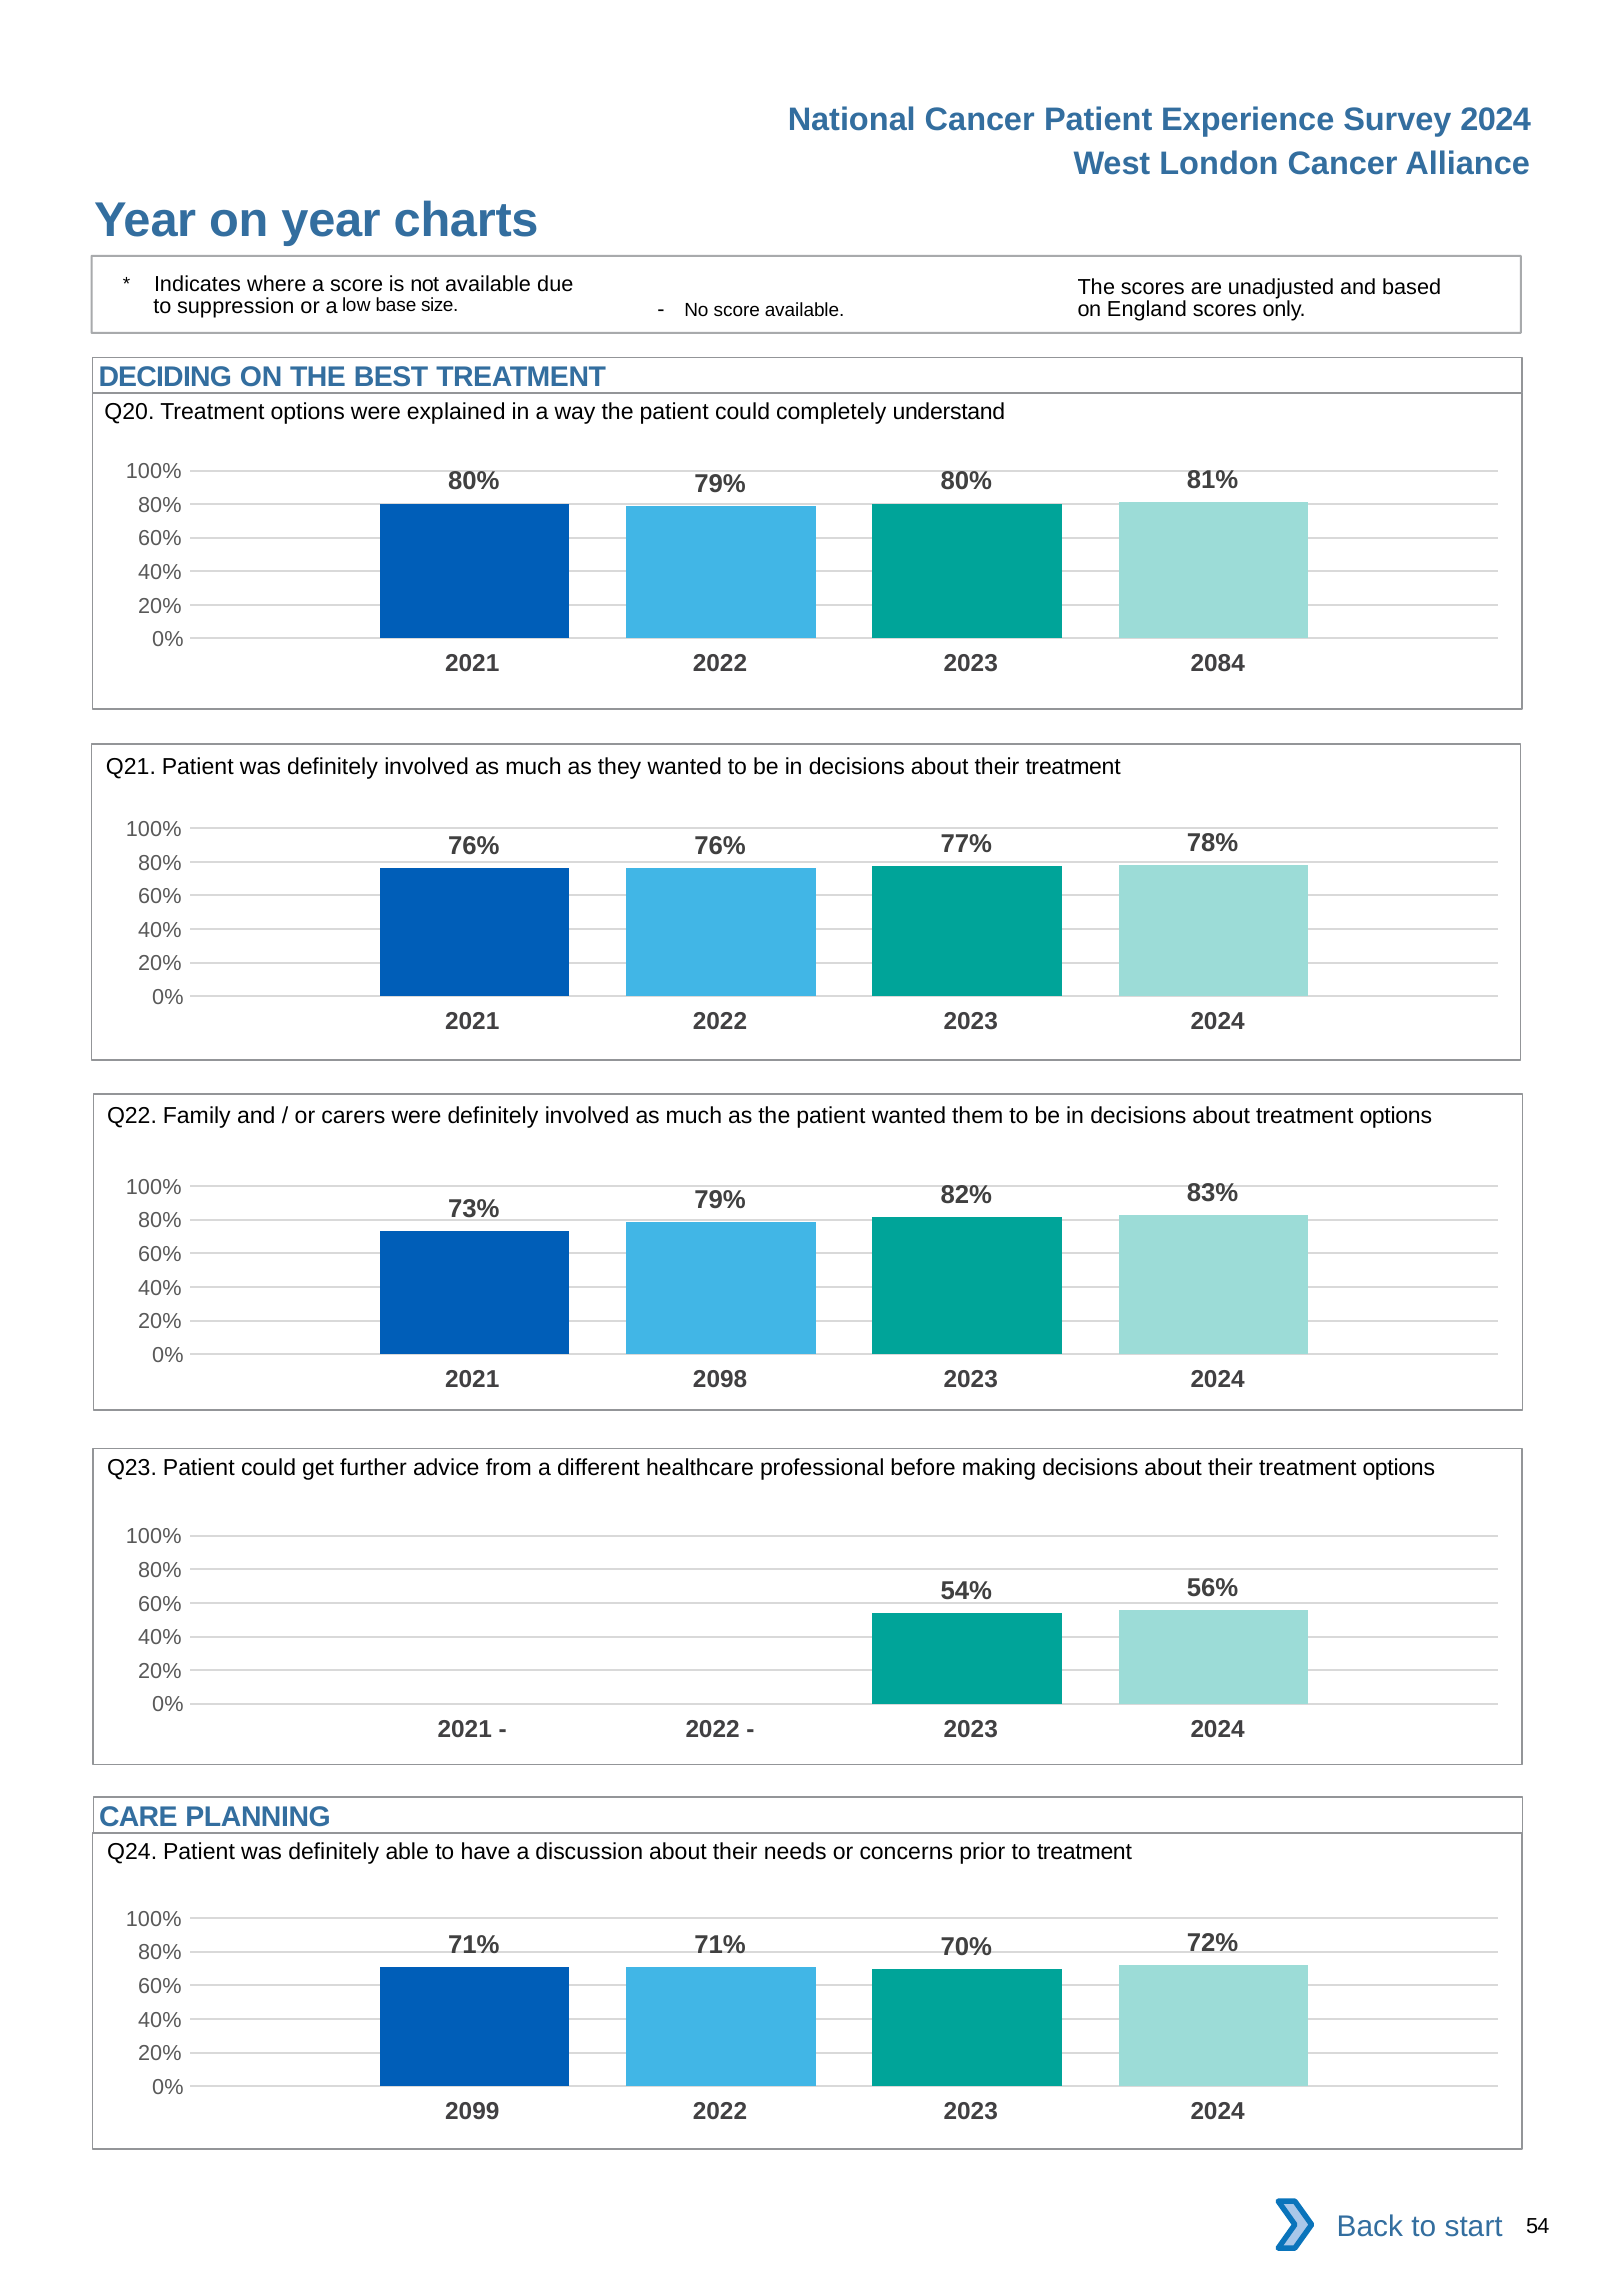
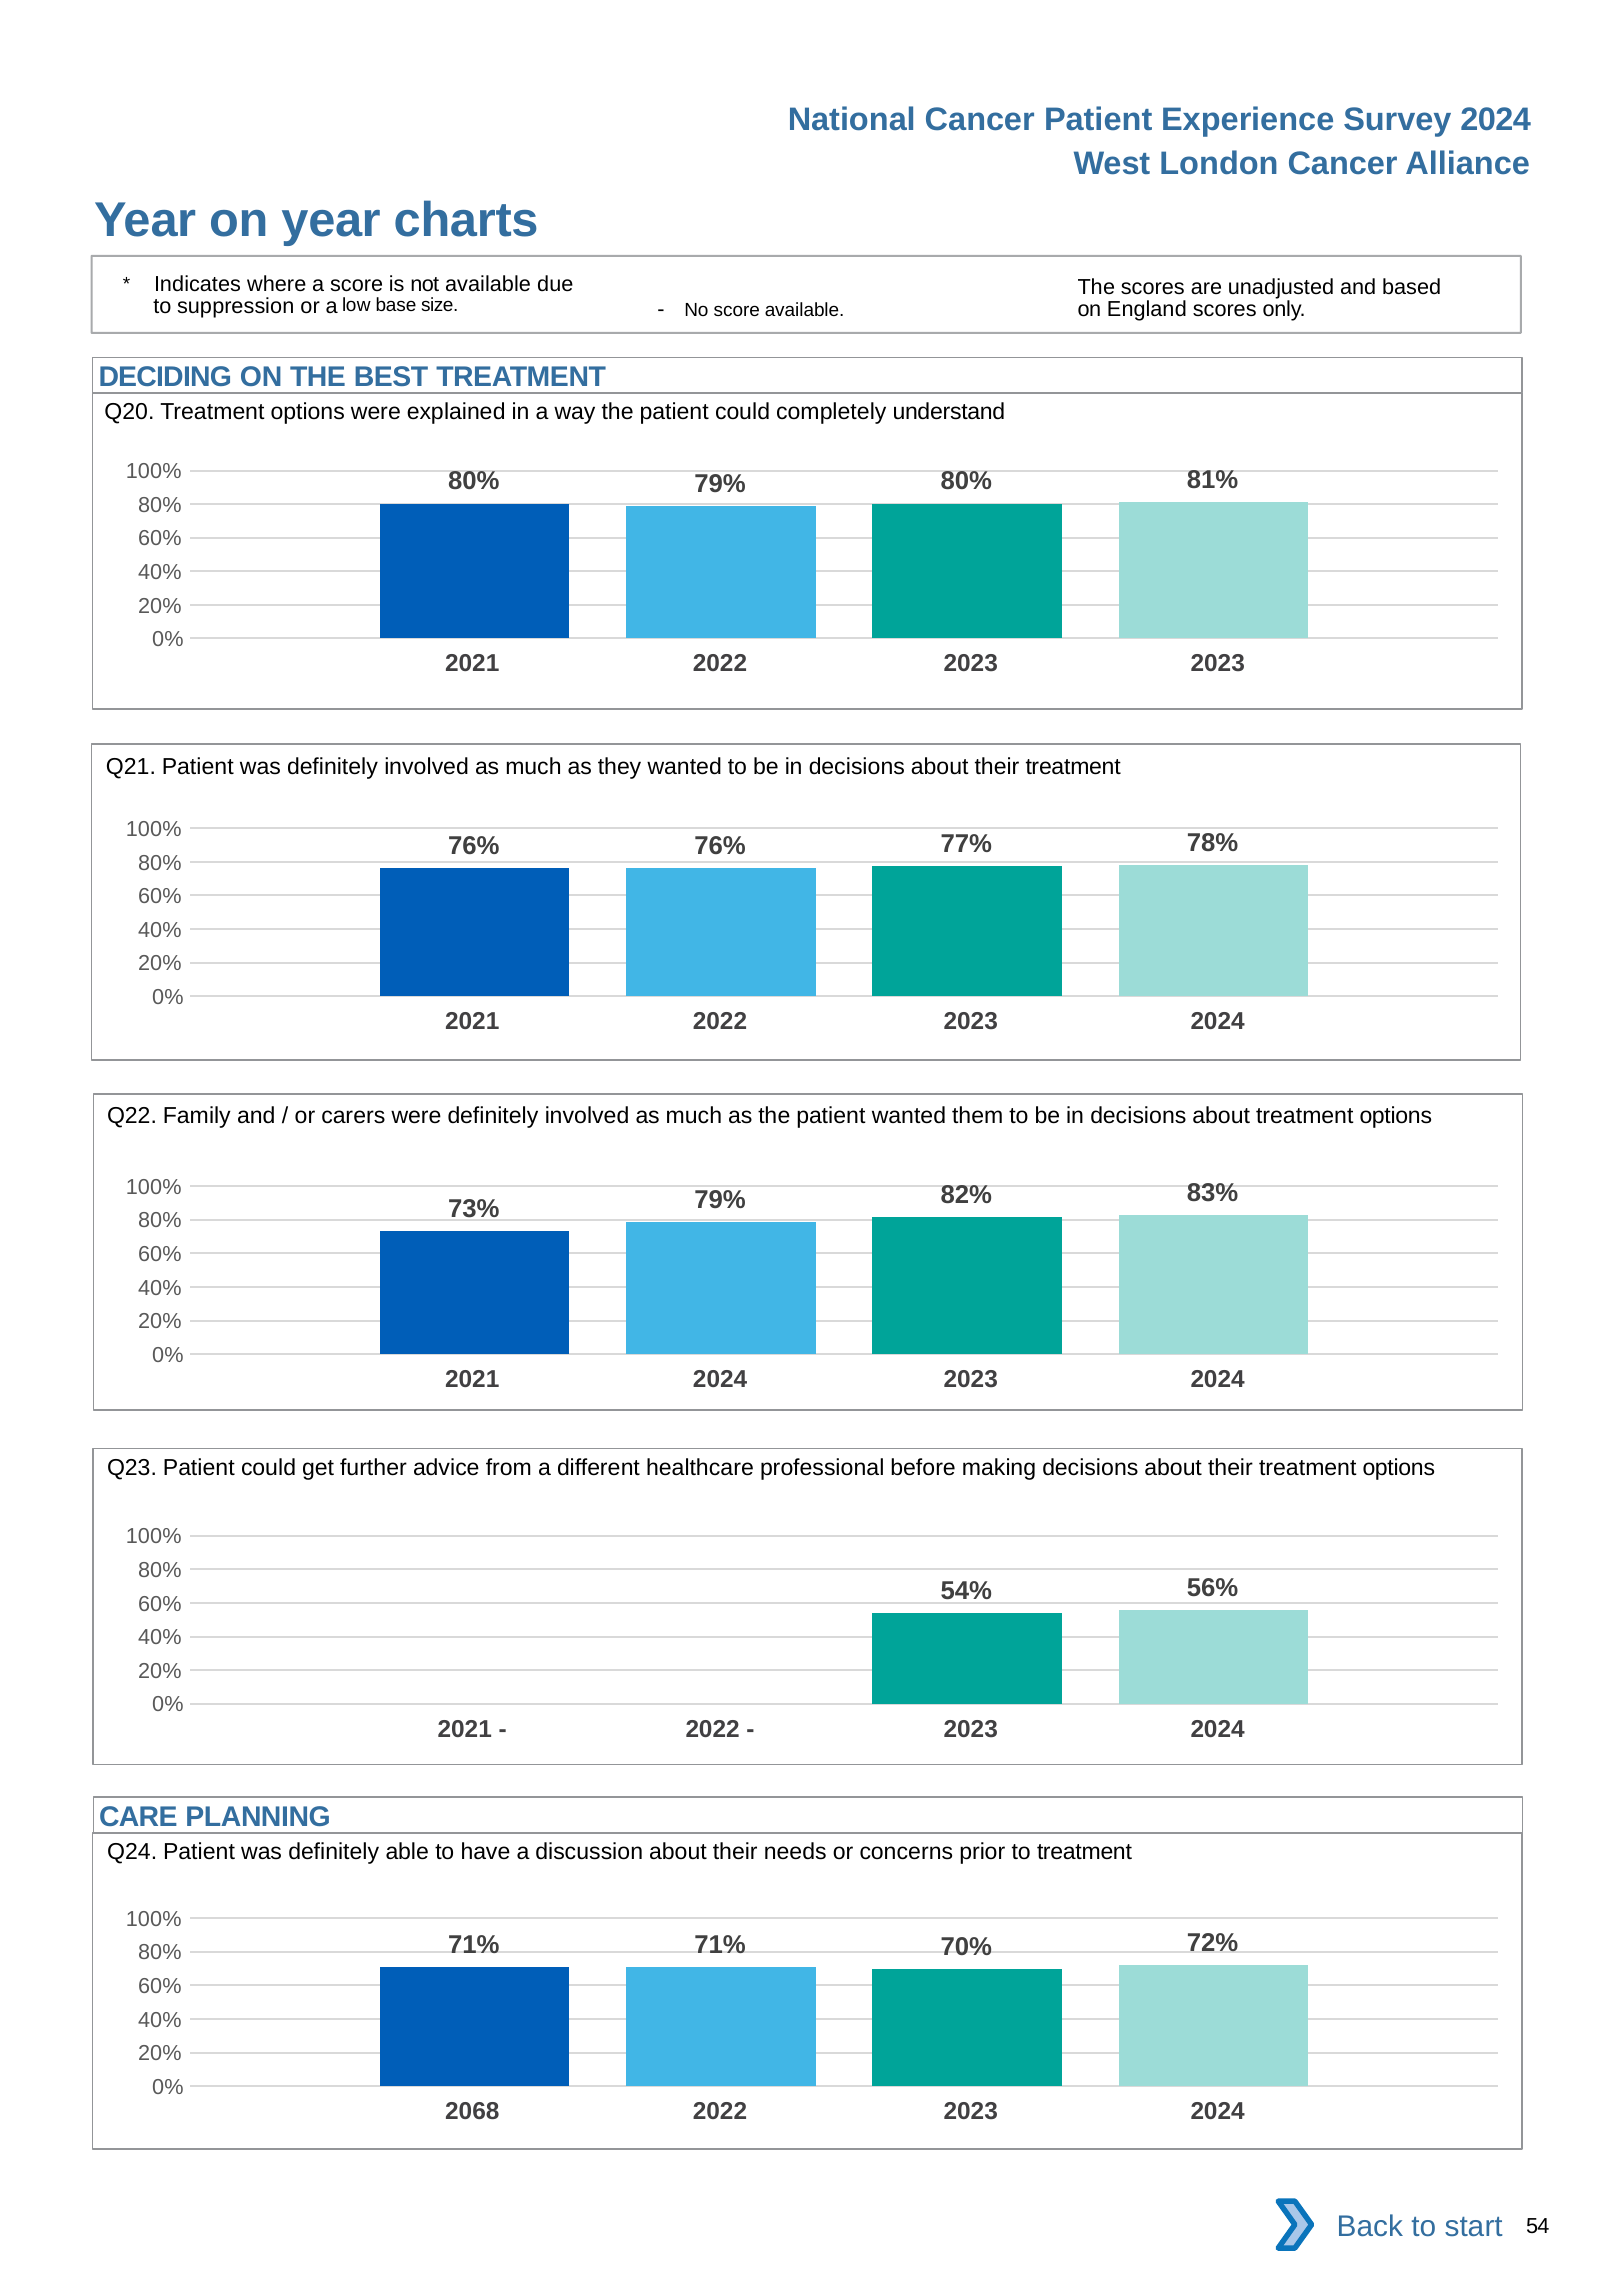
2023 2084: 2084 -> 2023
2021 2098: 2098 -> 2024
2099: 2099 -> 2068
